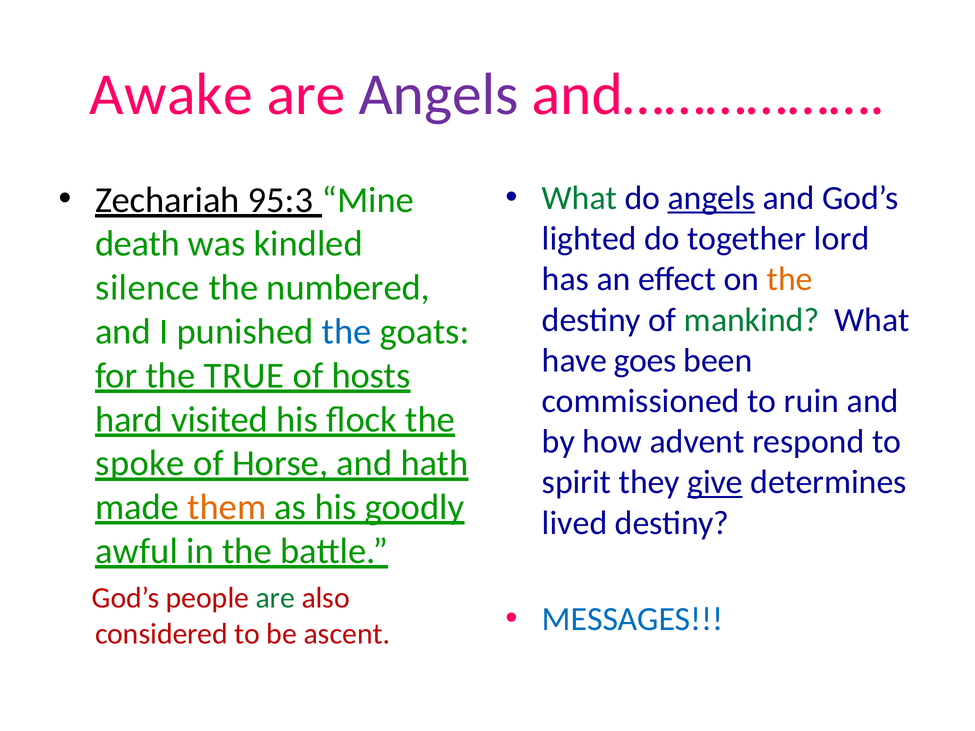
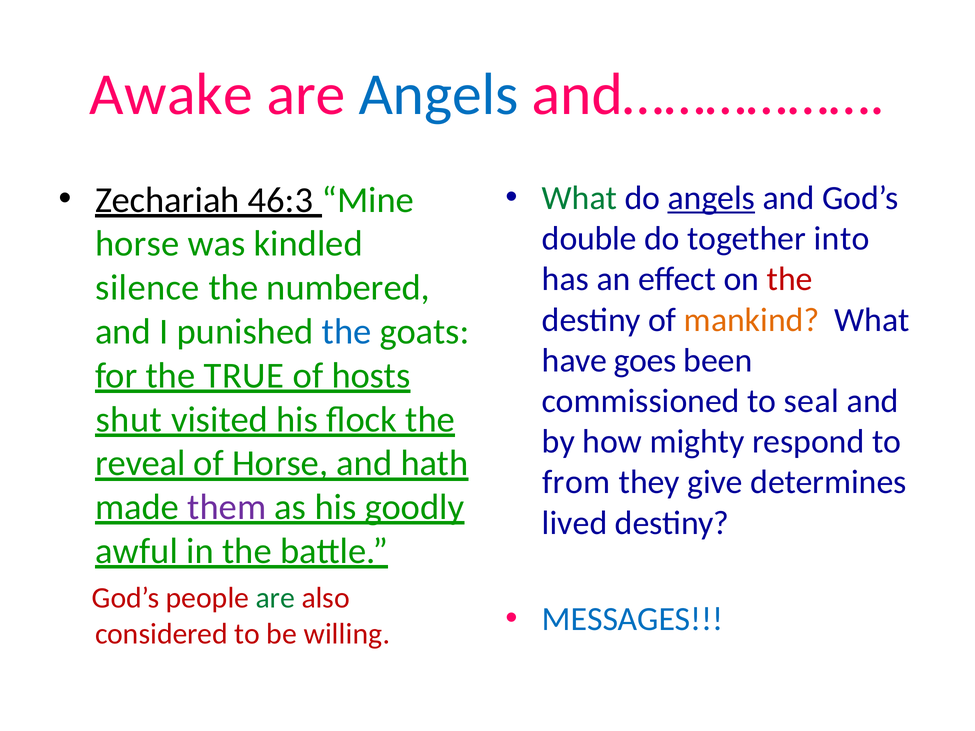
Angels at (439, 94) colour: purple -> blue
95:3: 95:3 -> 46:3
lighted: lighted -> double
lord: lord -> into
death at (137, 244): death -> horse
the at (790, 279) colour: orange -> red
mankind colour: green -> orange
ruin: ruin -> seal
hard: hard -> shut
advent: advent -> mighty
spoke: spoke -> reveal
spirit: spirit -> from
give underline: present -> none
them colour: orange -> purple
ascent: ascent -> willing
